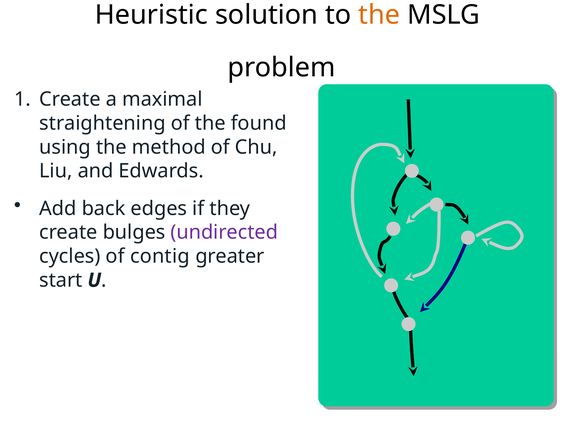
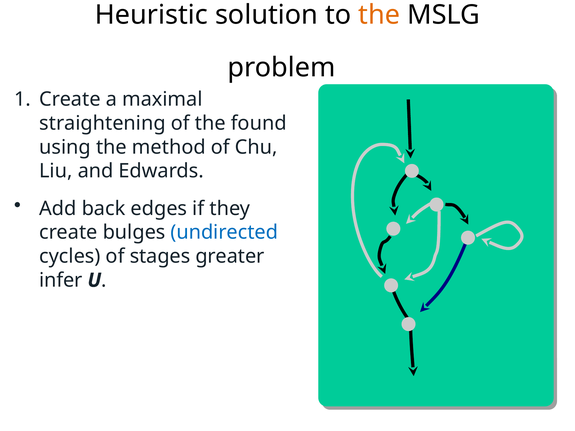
undirected colour: purple -> blue
contig: contig -> stages
start: start -> infer
